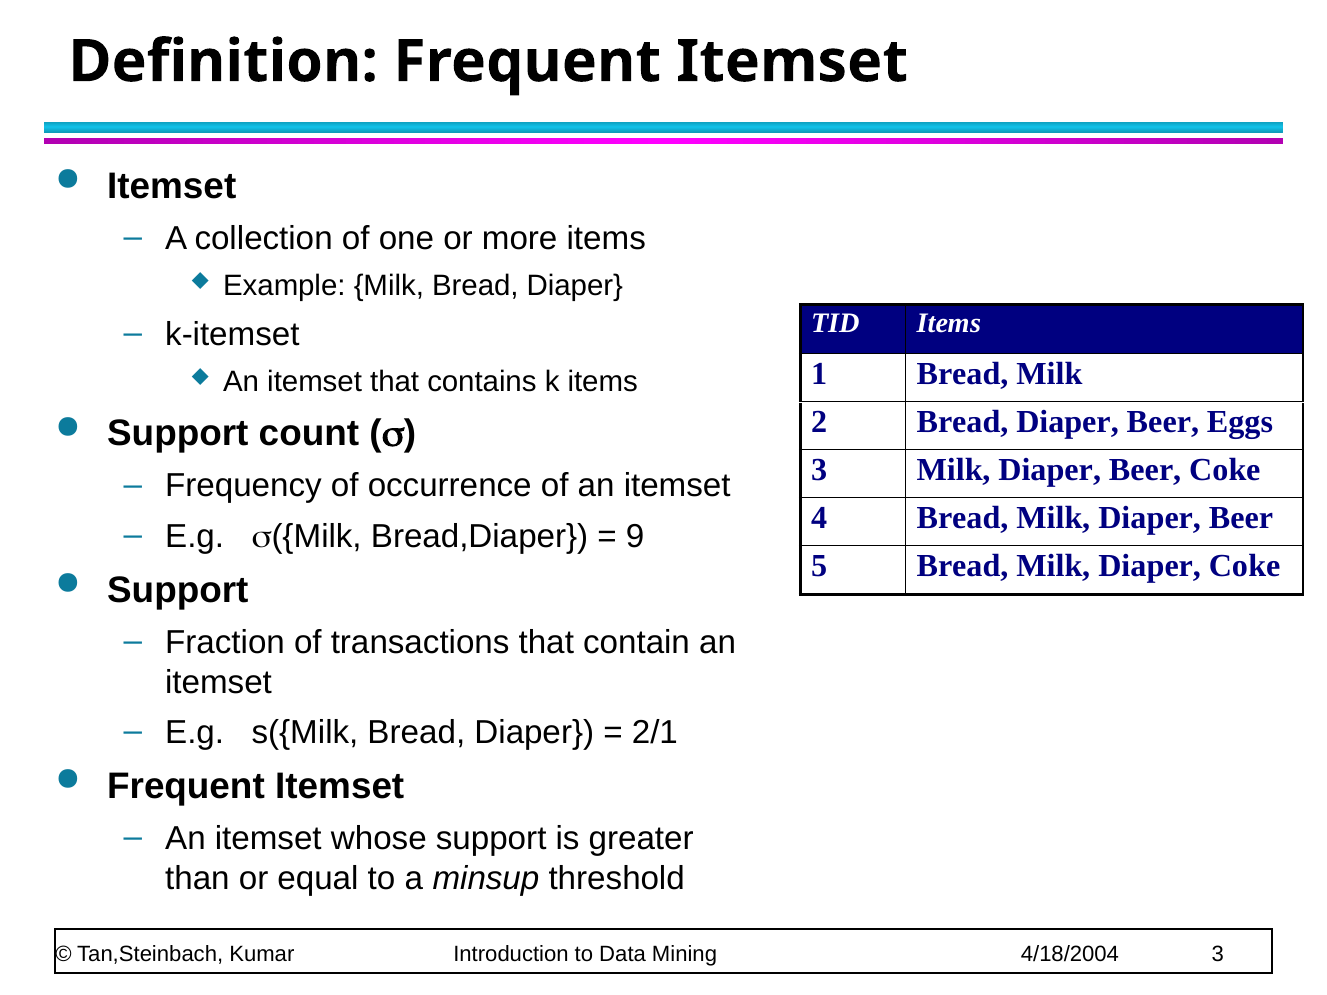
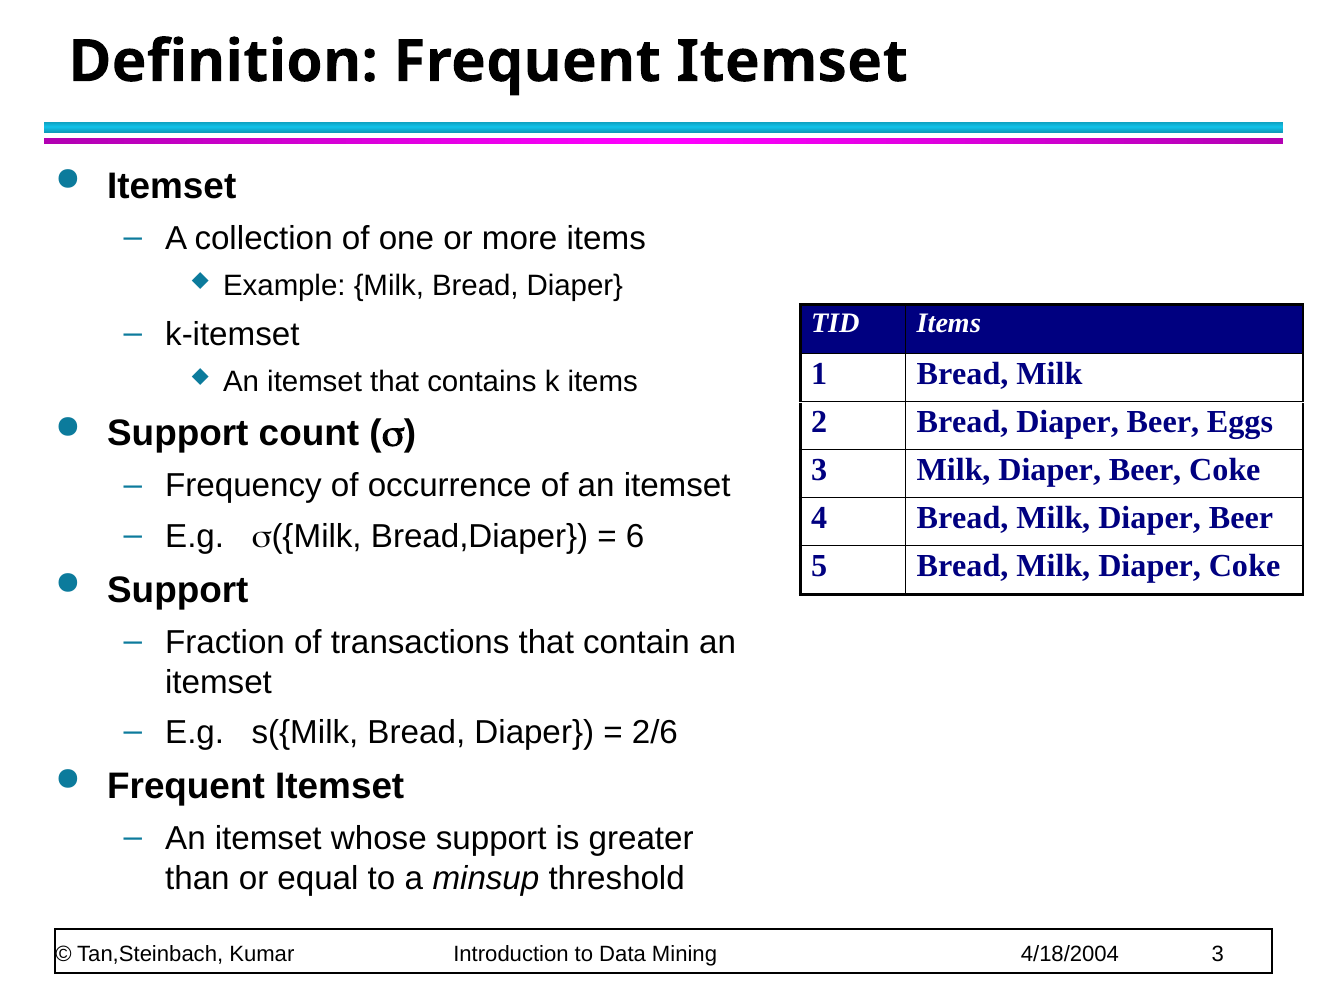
9: 9 -> 6
2/1: 2/1 -> 2/6
